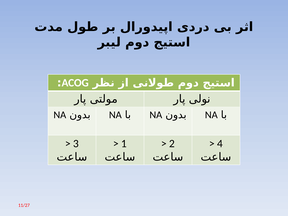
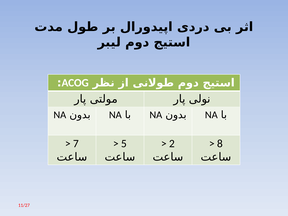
3: 3 -> 7
1: 1 -> 5
4: 4 -> 8
